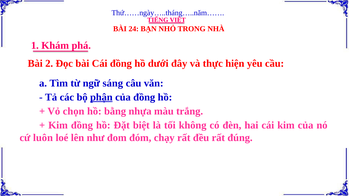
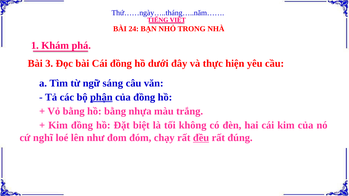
2: 2 -> 3
Vỏ chọn: chọn -> bằng
luôn: luôn -> nghĩ
đều underline: none -> present
